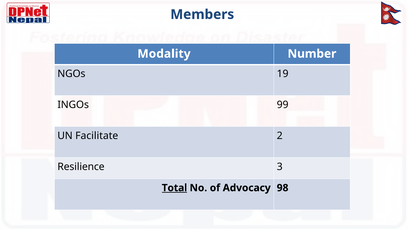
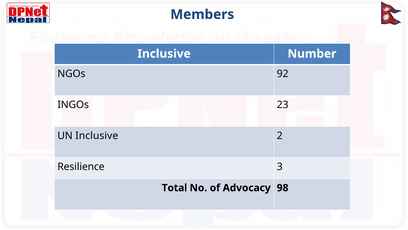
Modality at (164, 54): Modality -> Inclusive
19: 19 -> 92
99: 99 -> 23
UN Facilitate: Facilitate -> Inclusive
Total underline: present -> none
